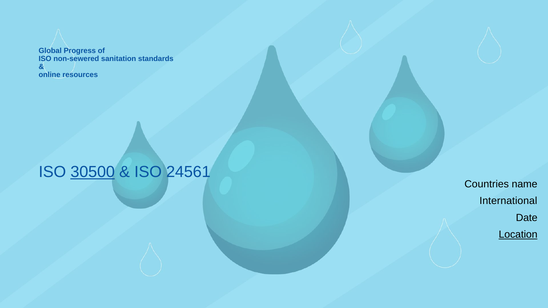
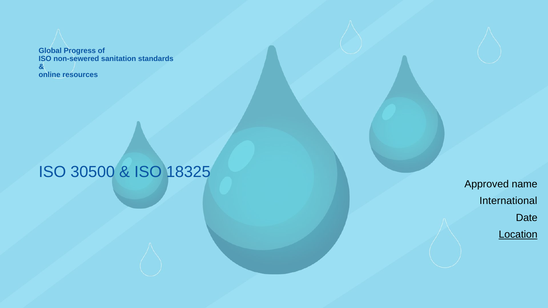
30500 underline: present -> none
24561: 24561 -> 18325
Countries: Countries -> Approved
